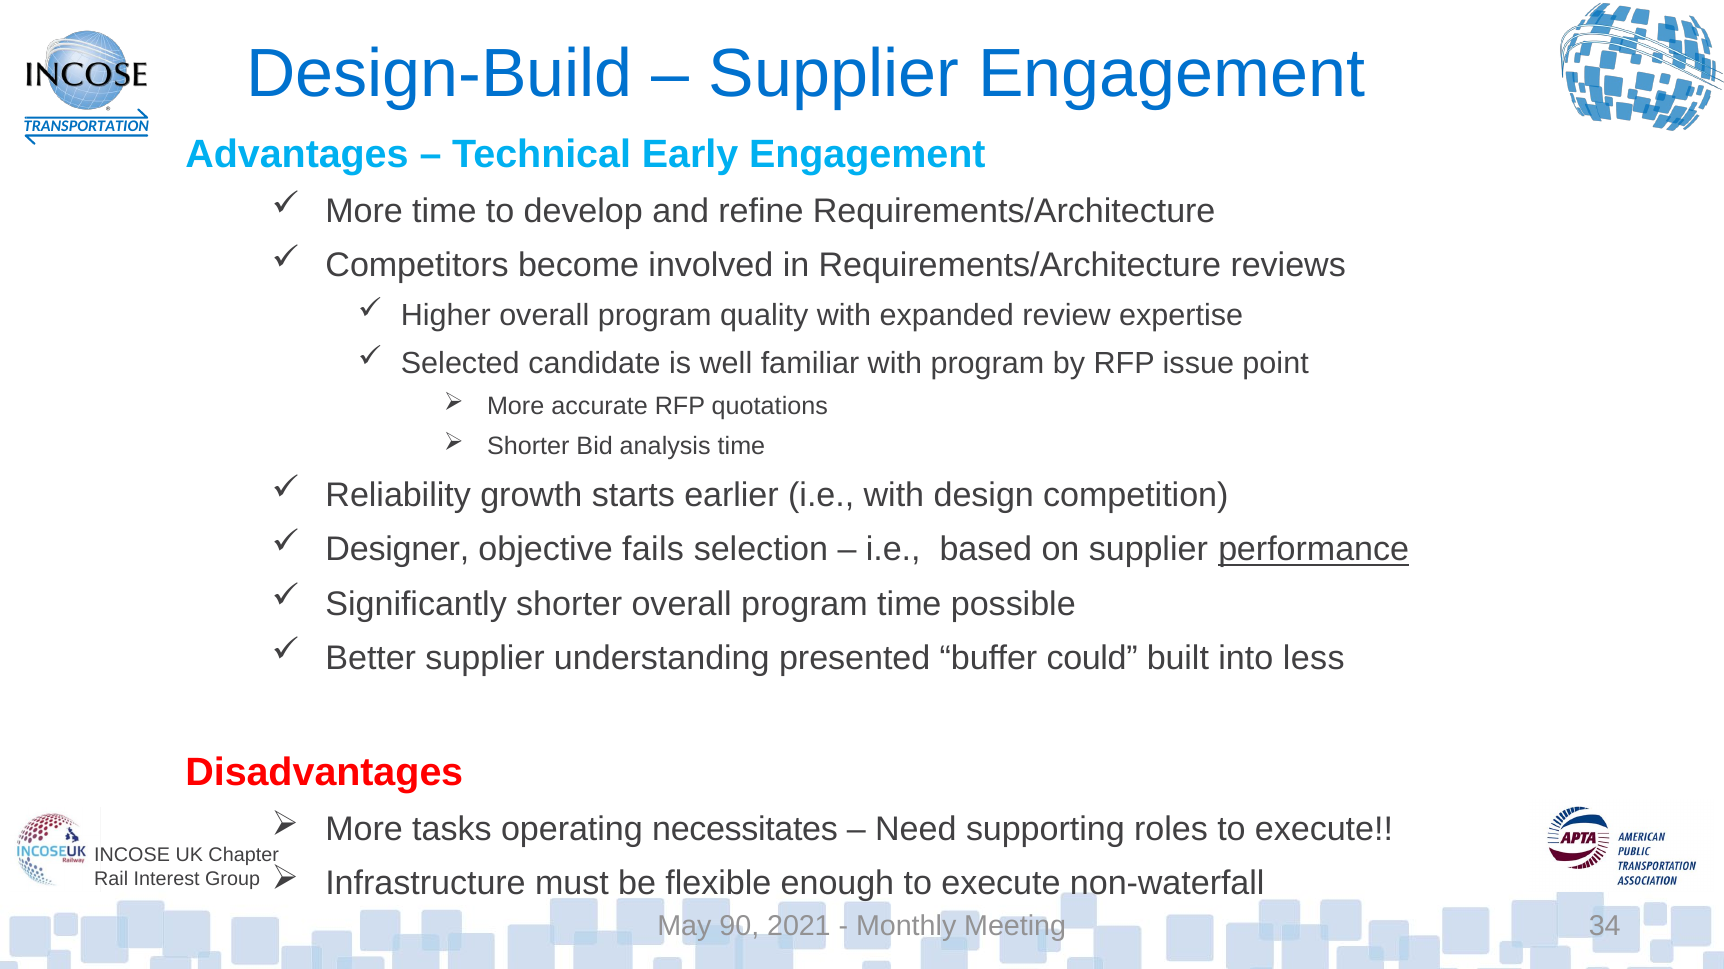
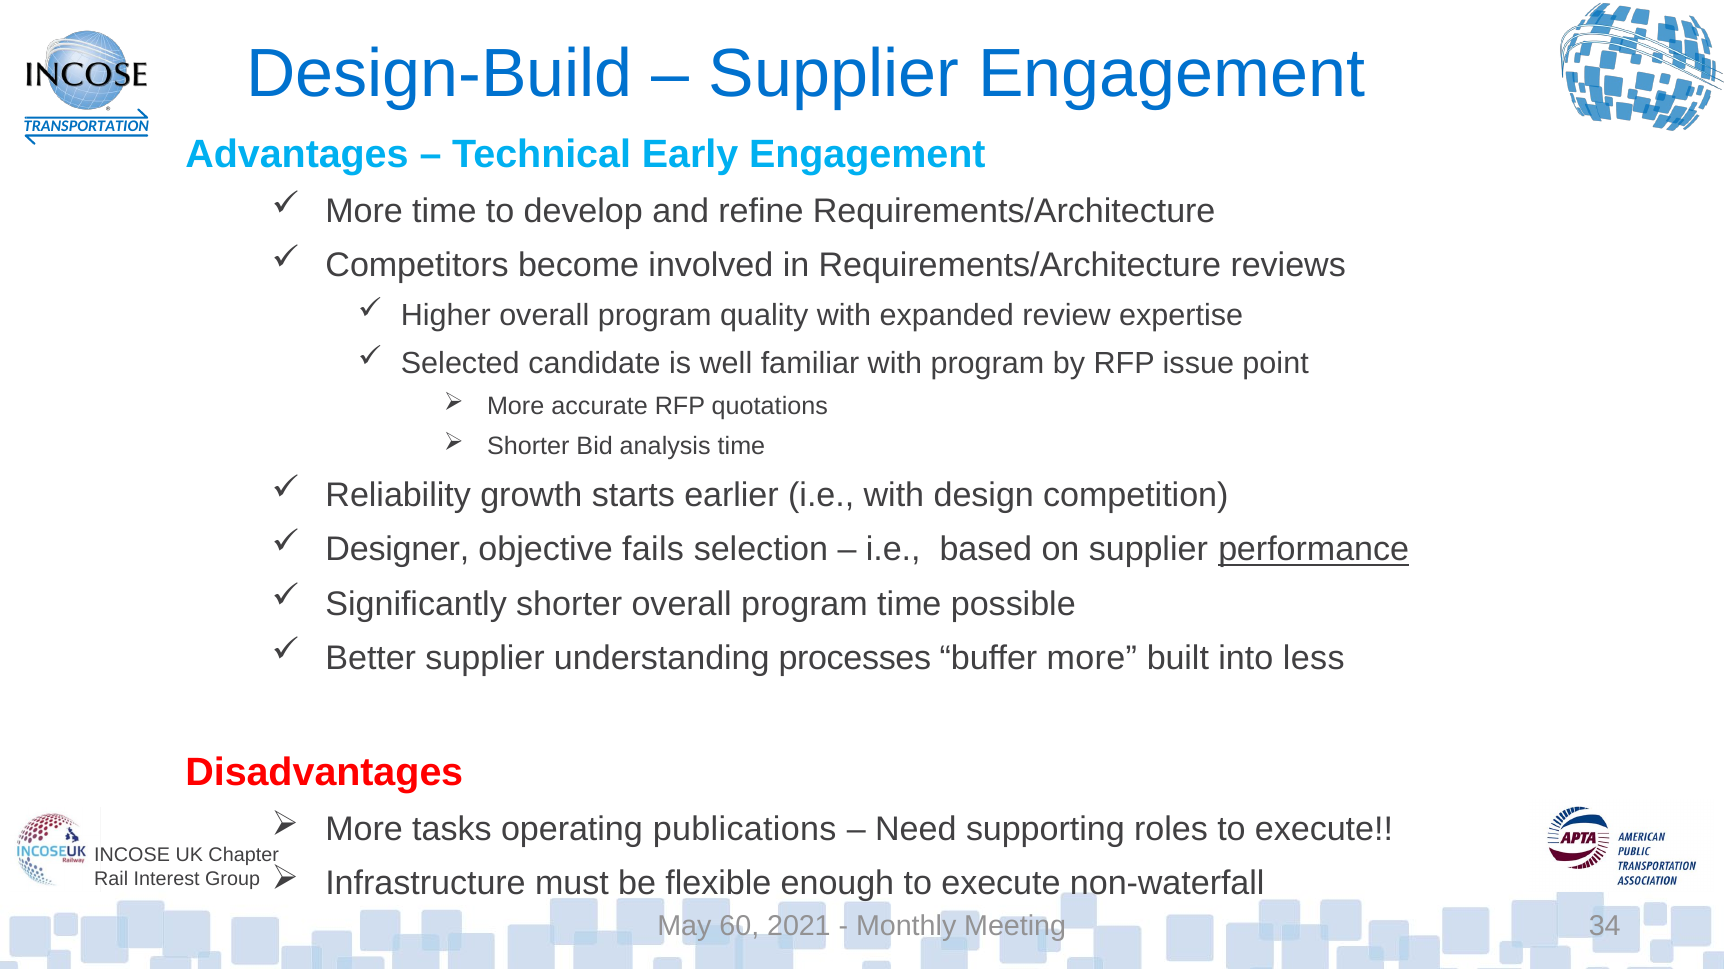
presented: presented -> processes
buffer could: could -> more
necessitates: necessitates -> publications
90: 90 -> 60
